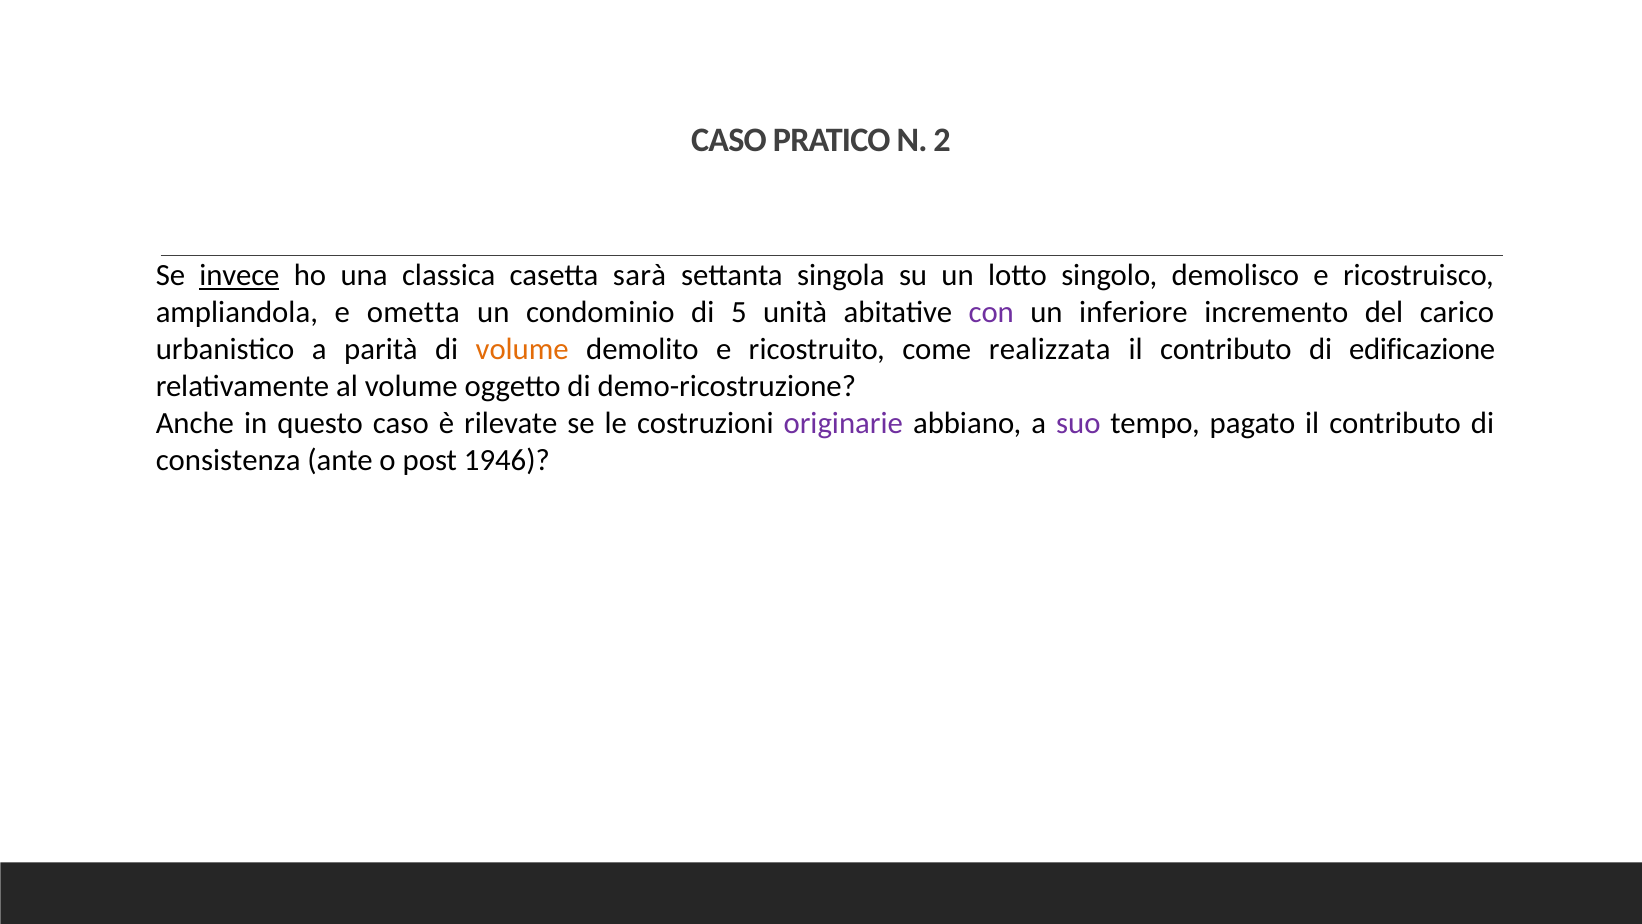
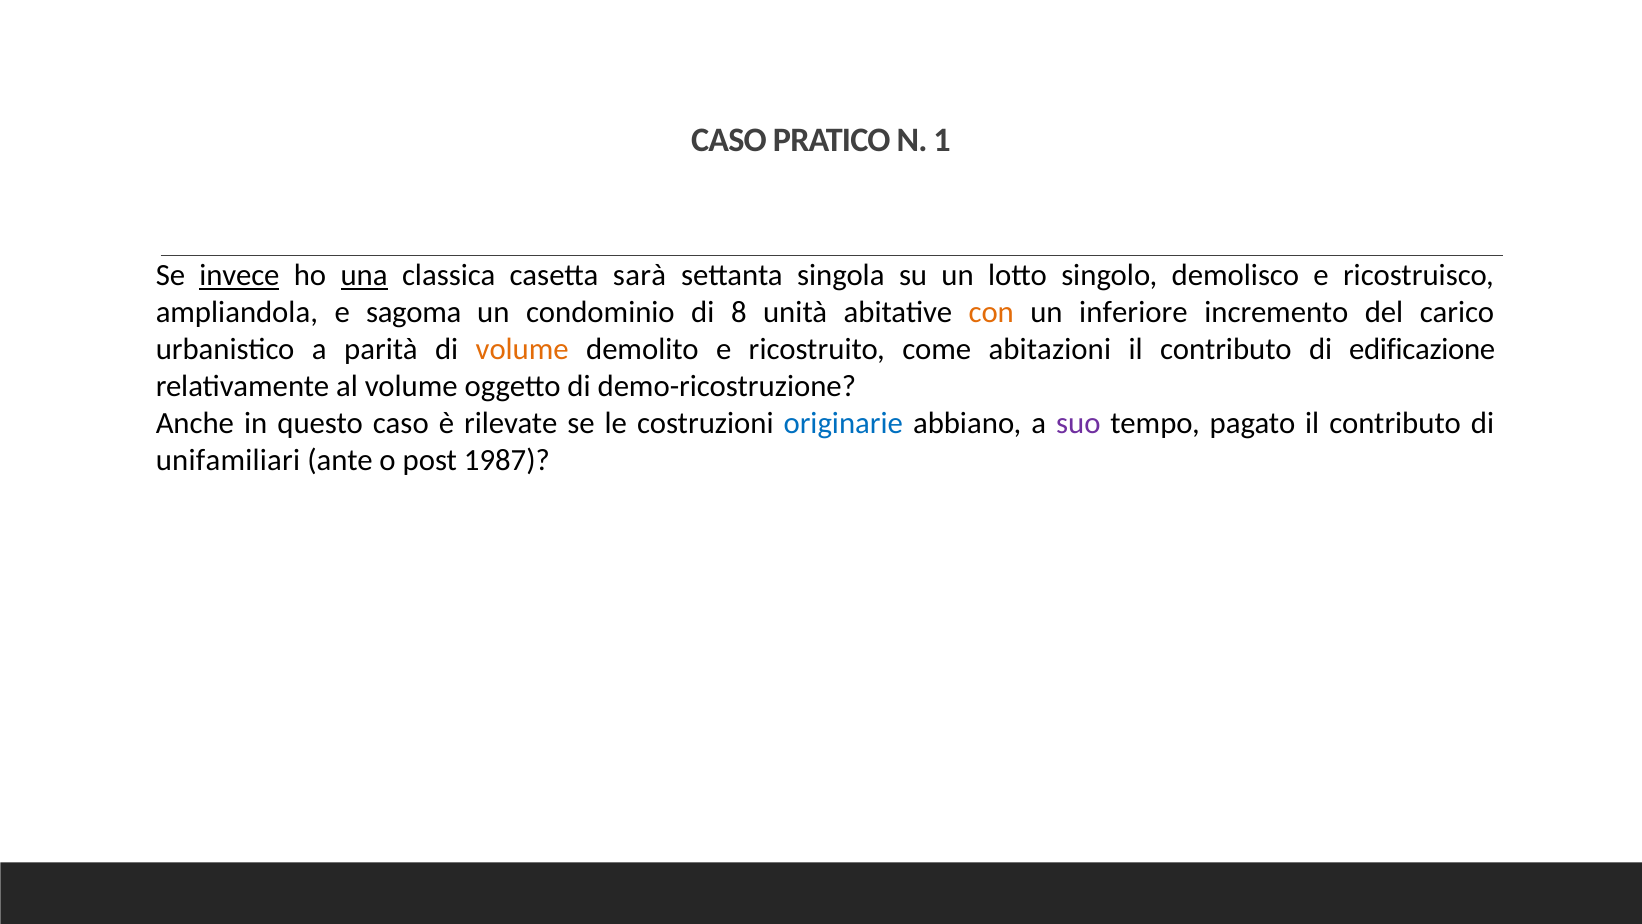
2: 2 -> 1
una underline: none -> present
ometta: ometta -> sagoma
5: 5 -> 8
con colour: purple -> orange
realizzata: realizzata -> abitazioni
originarie colour: purple -> blue
consistenza: consistenza -> unifamiliari
1946: 1946 -> 1987
